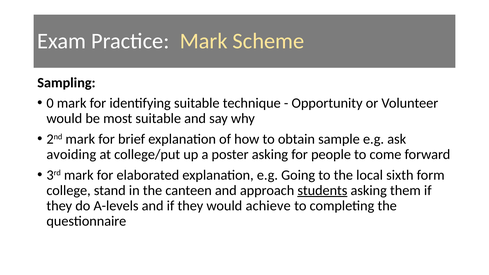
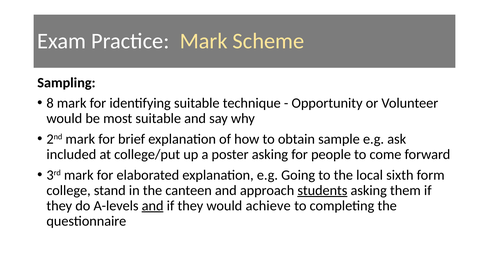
0: 0 -> 8
avoiding: avoiding -> included
and at (153, 206) underline: none -> present
